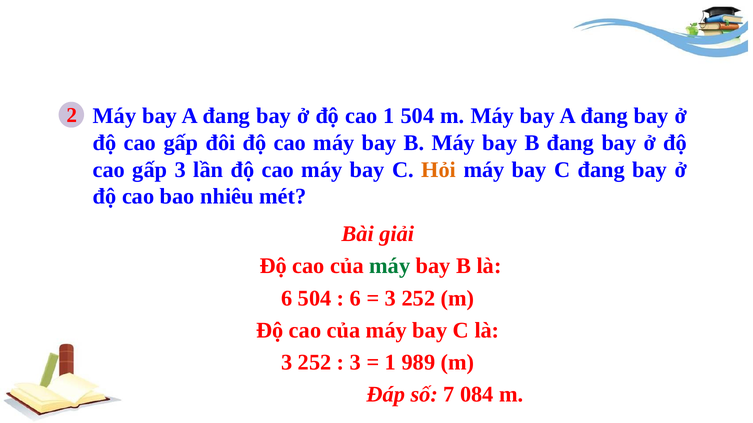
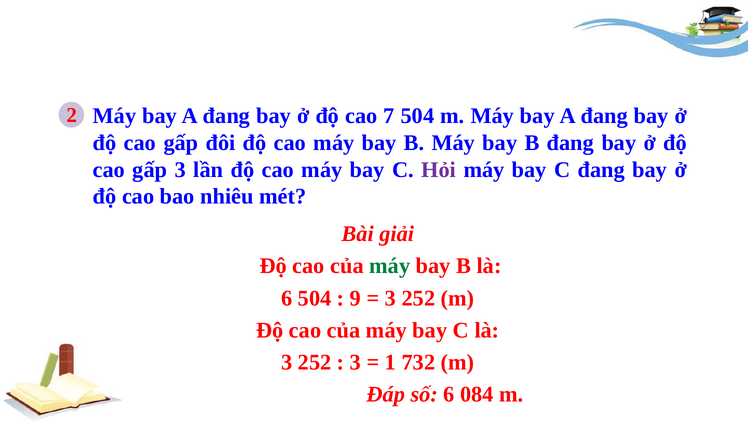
cao 1: 1 -> 7
Hỏi colour: orange -> purple
6 at (356, 298): 6 -> 9
989: 989 -> 732
số 7: 7 -> 6
